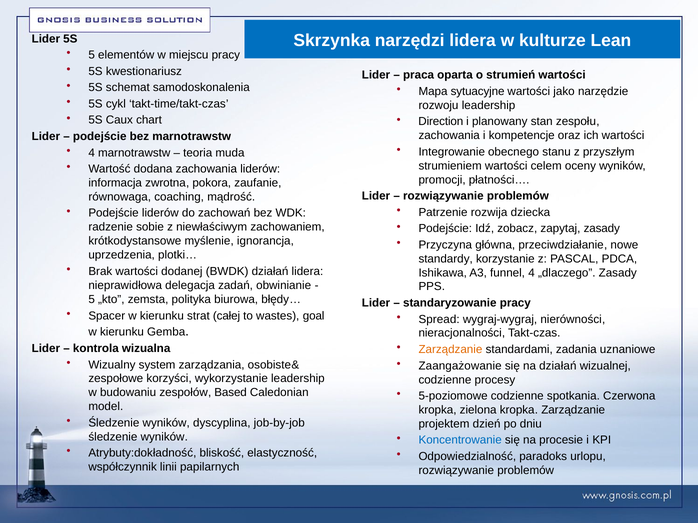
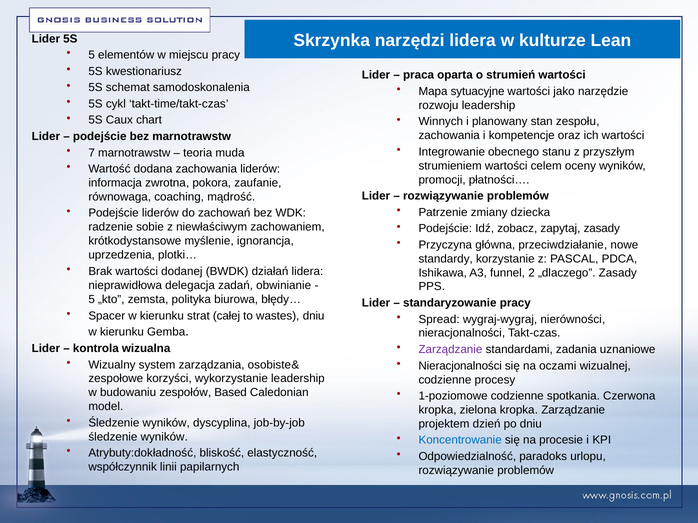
Direction: Direction -> Winnych
4 at (92, 153): 4 -> 7
rozwija: rozwija -> zmiany
funnel 4: 4 -> 2
wastes goal: goal -> dniu
Zarządzanie at (450, 350) colour: orange -> purple
Zaangażowanie at (460, 366): Zaangażowanie -> Nieracjonalności
na działań: działań -> oczami
5-poziomowe: 5-poziomowe -> 1-poziomowe
